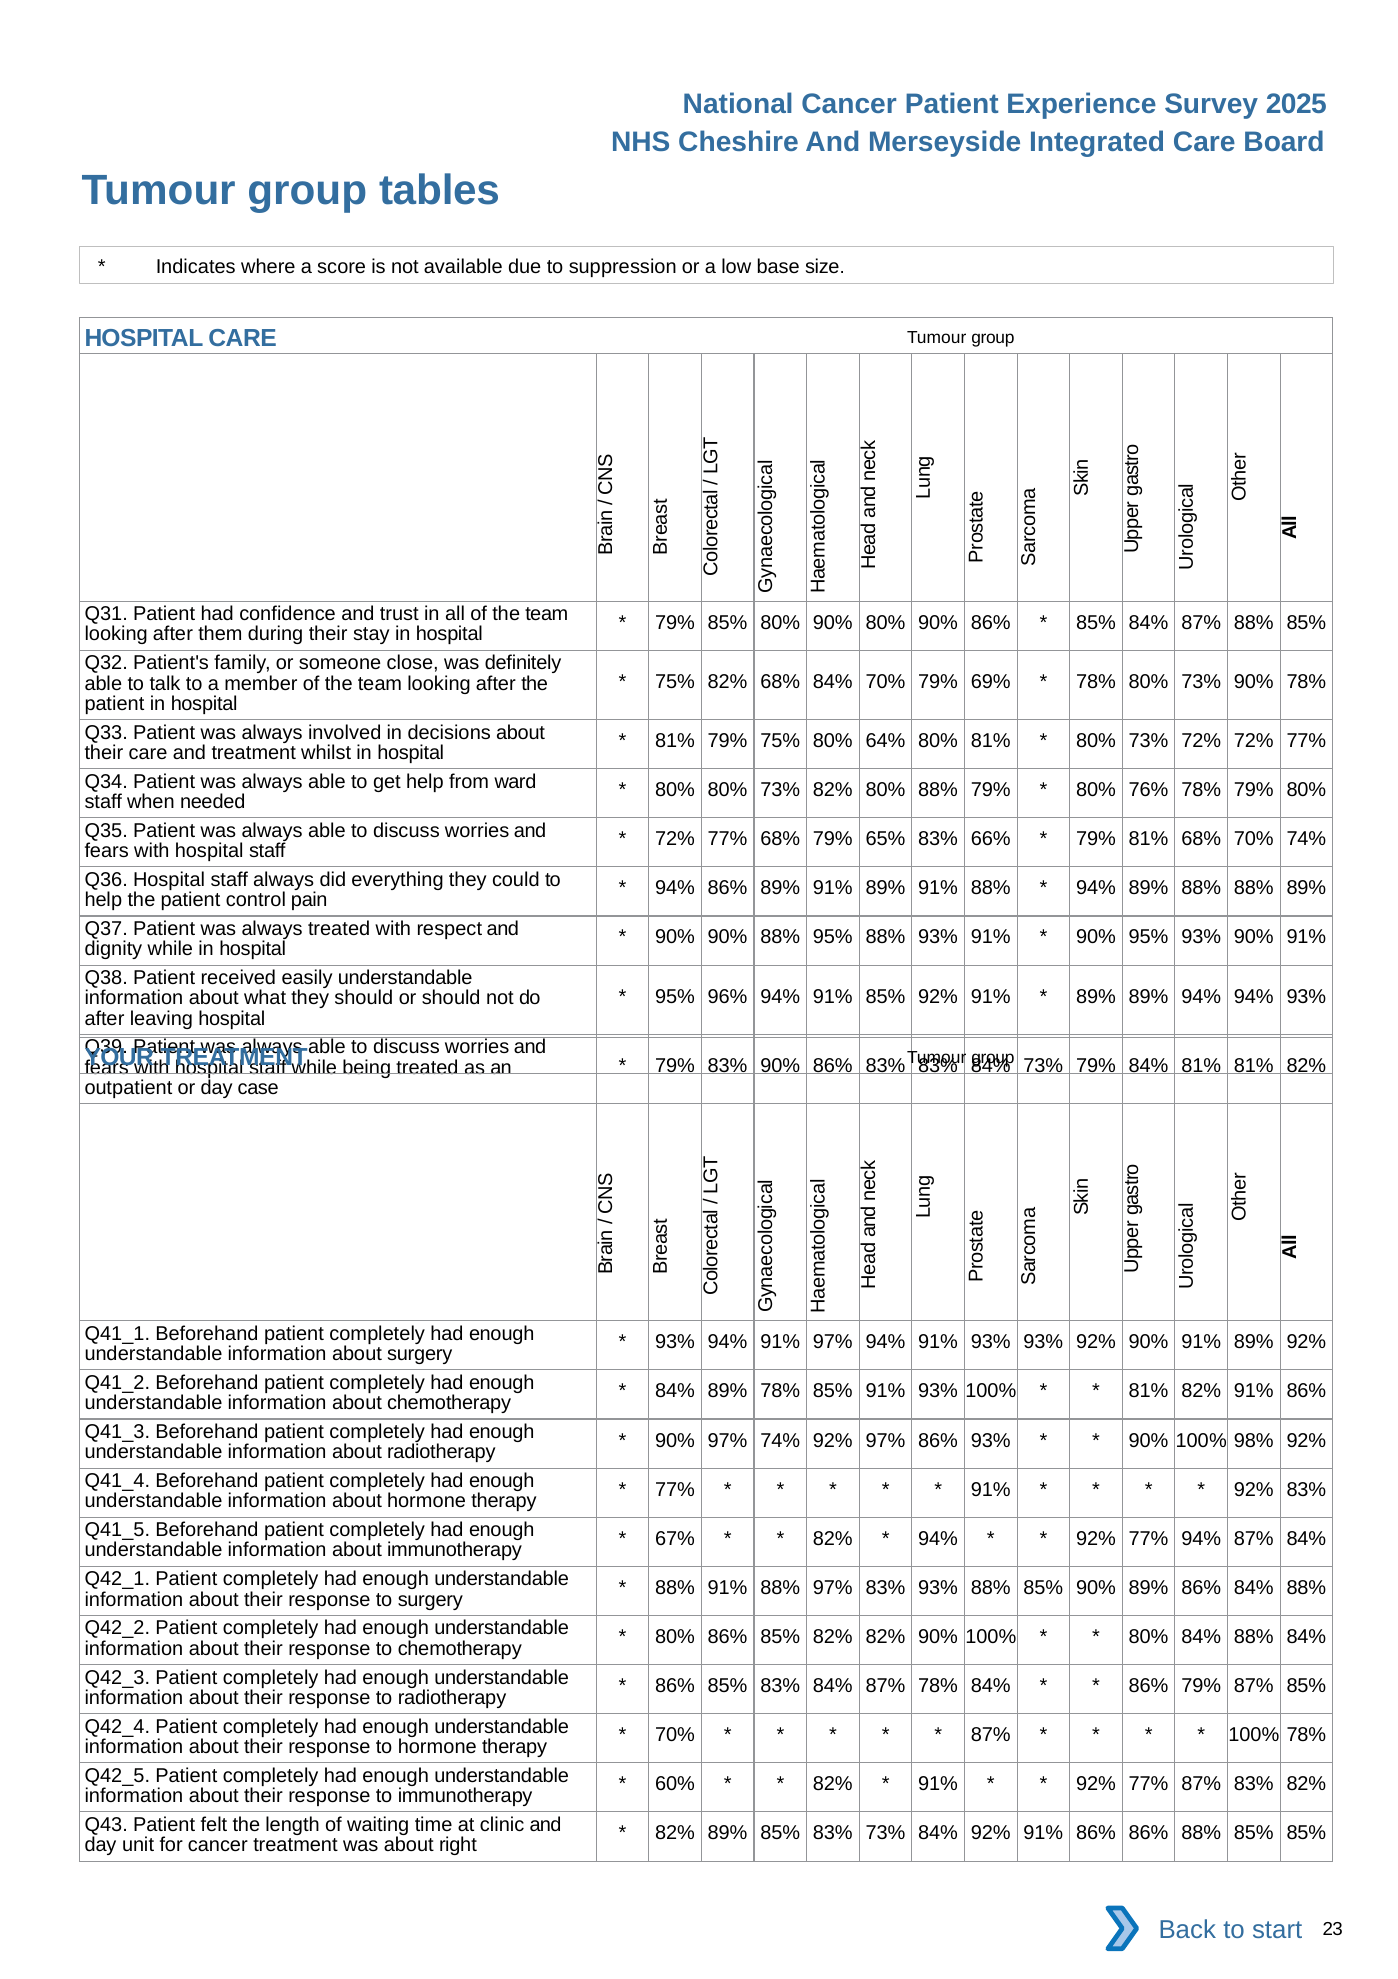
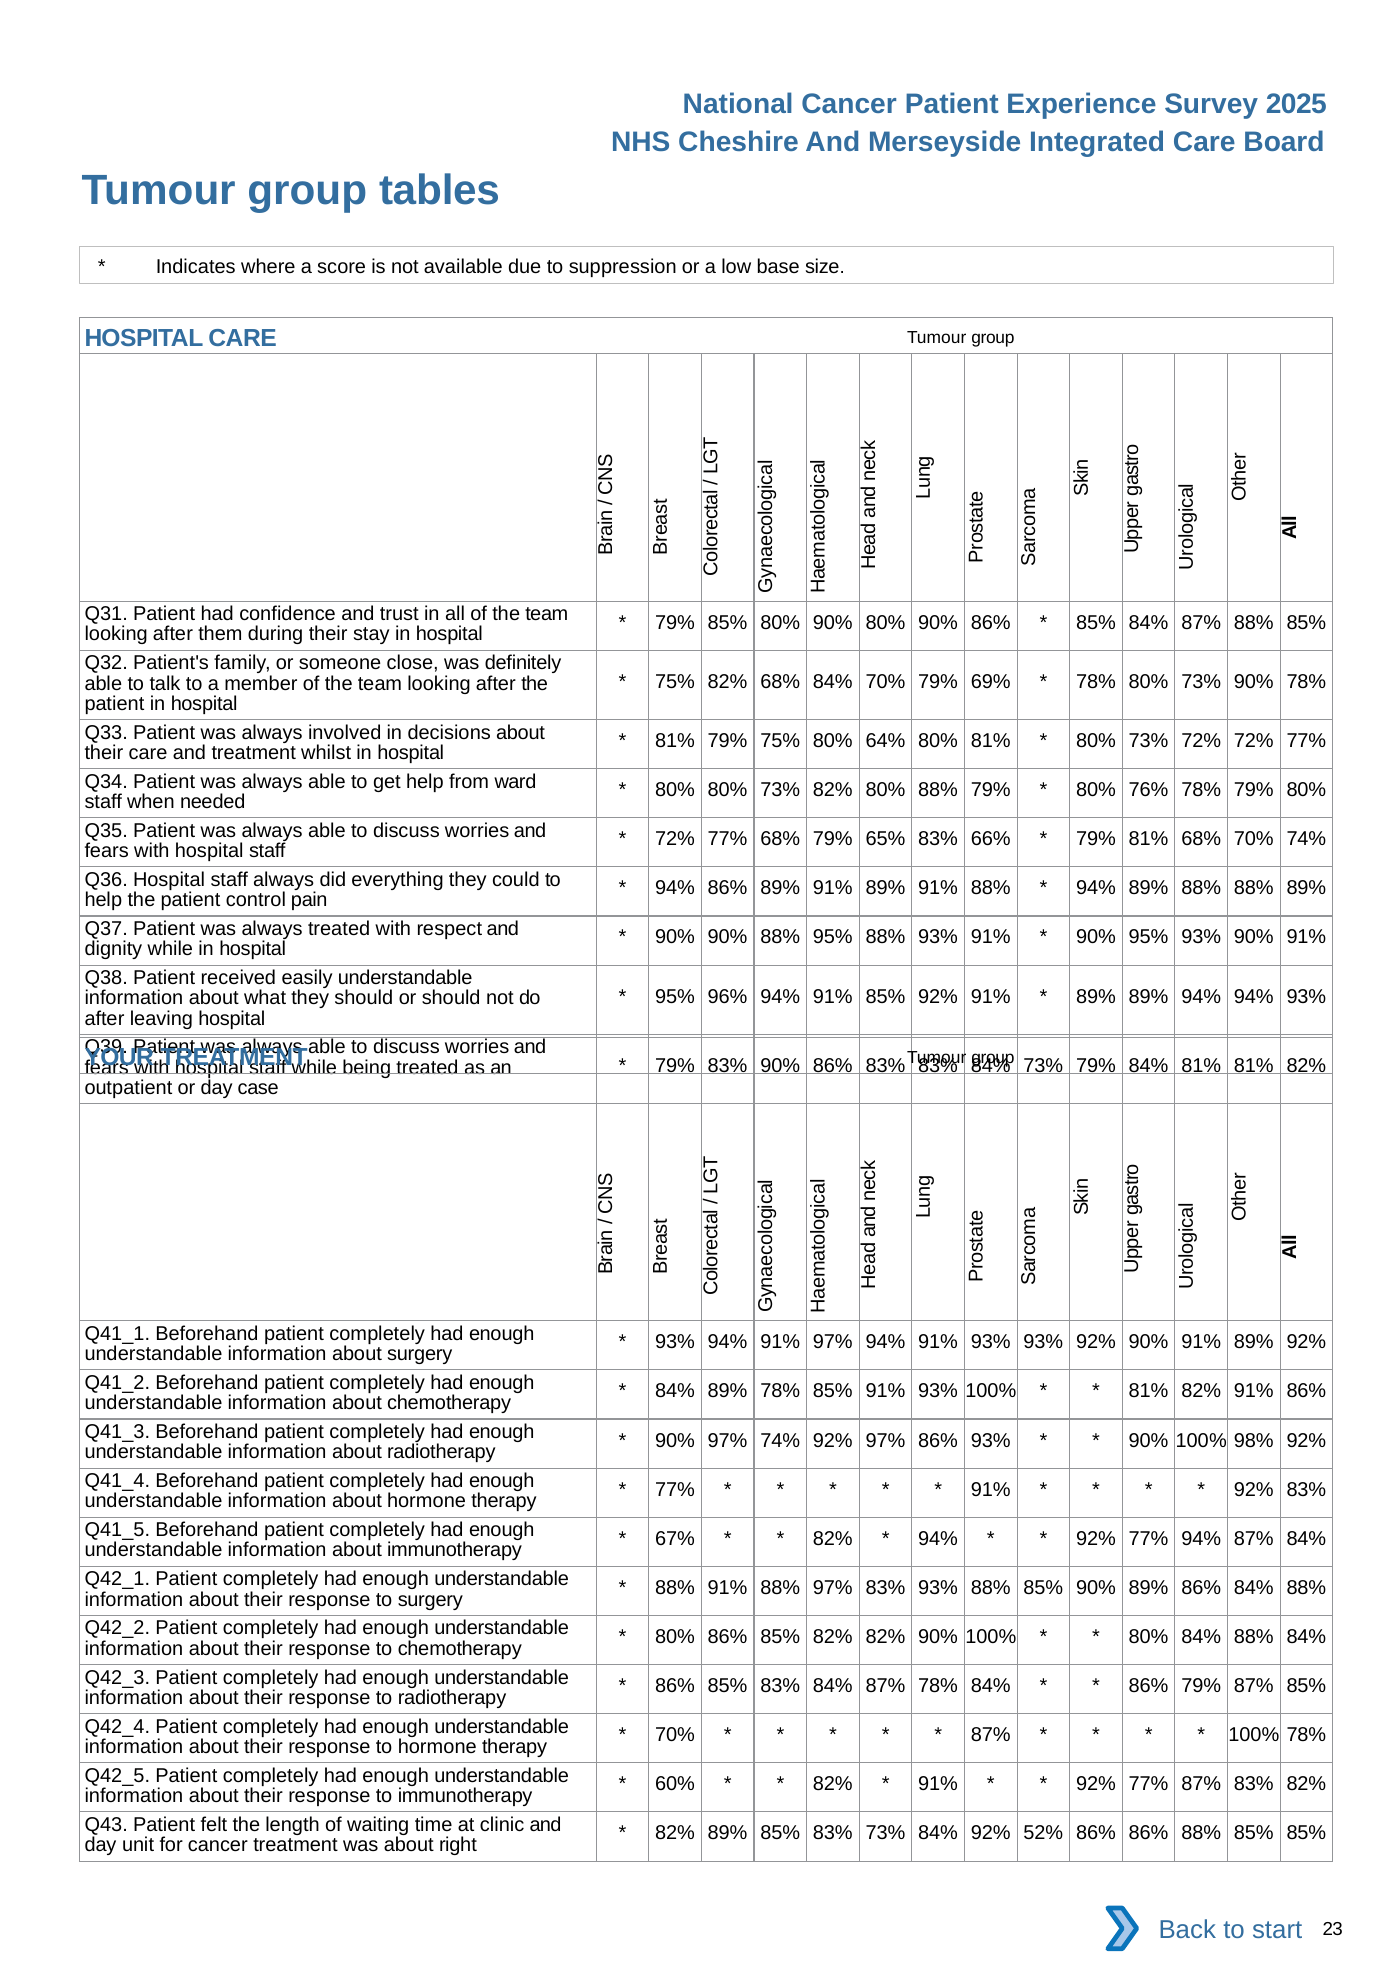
84% 92% 91%: 91% -> 52%
